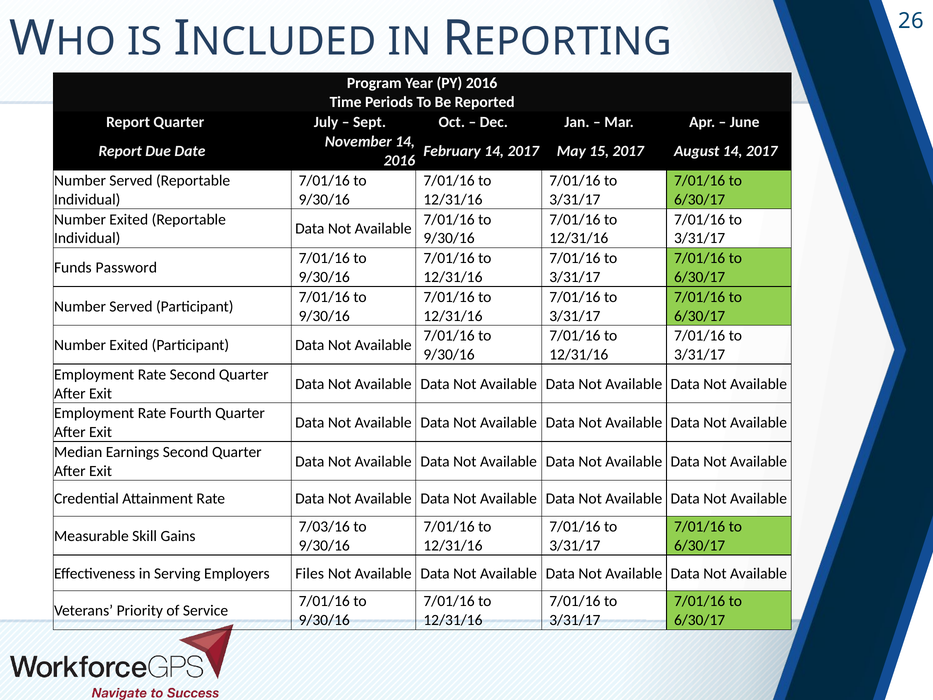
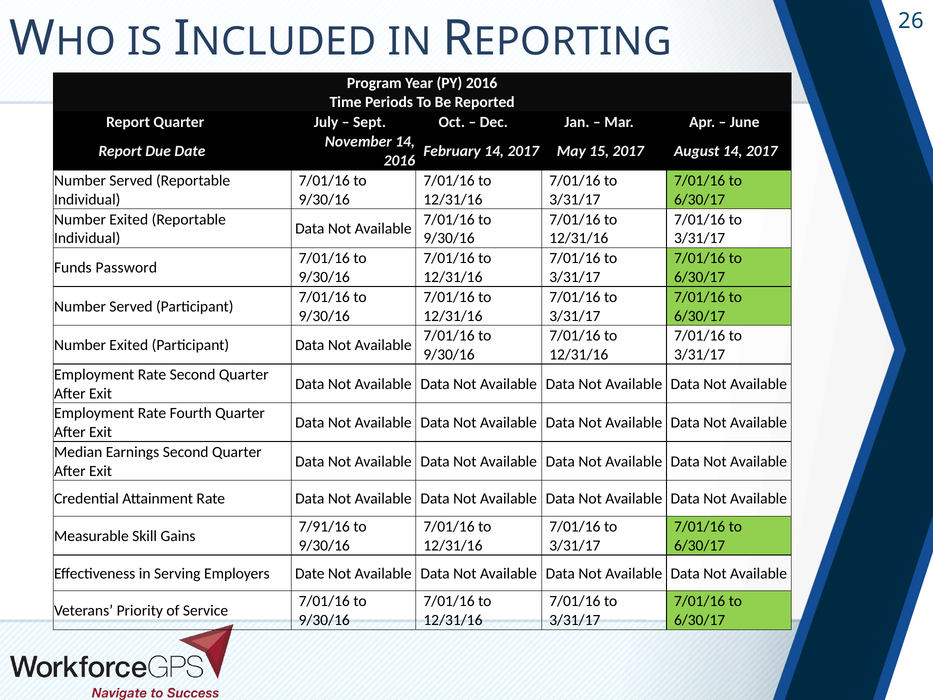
7/03/16: 7/03/16 -> 7/91/16
Employers Files: Files -> Date
